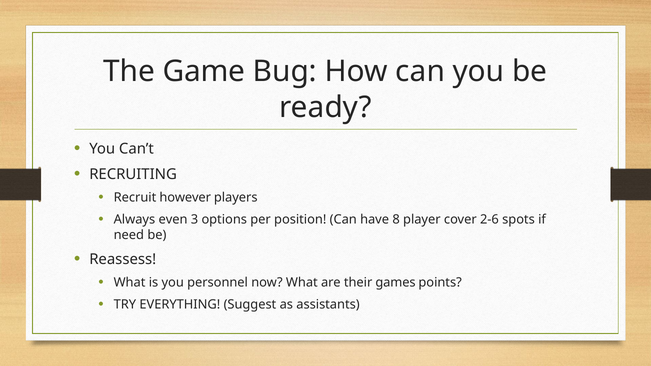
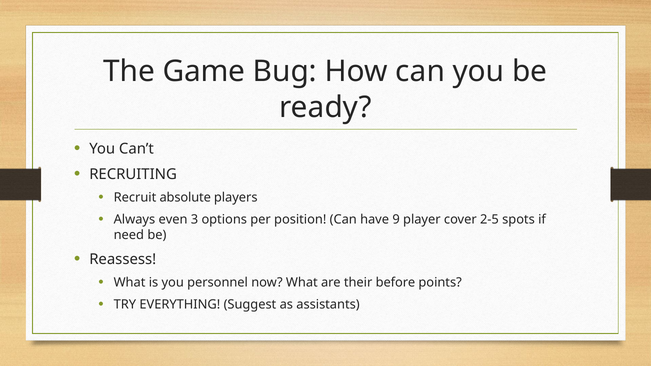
however: however -> absolute
8: 8 -> 9
2-6: 2-6 -> 2-5
games: games -> before
